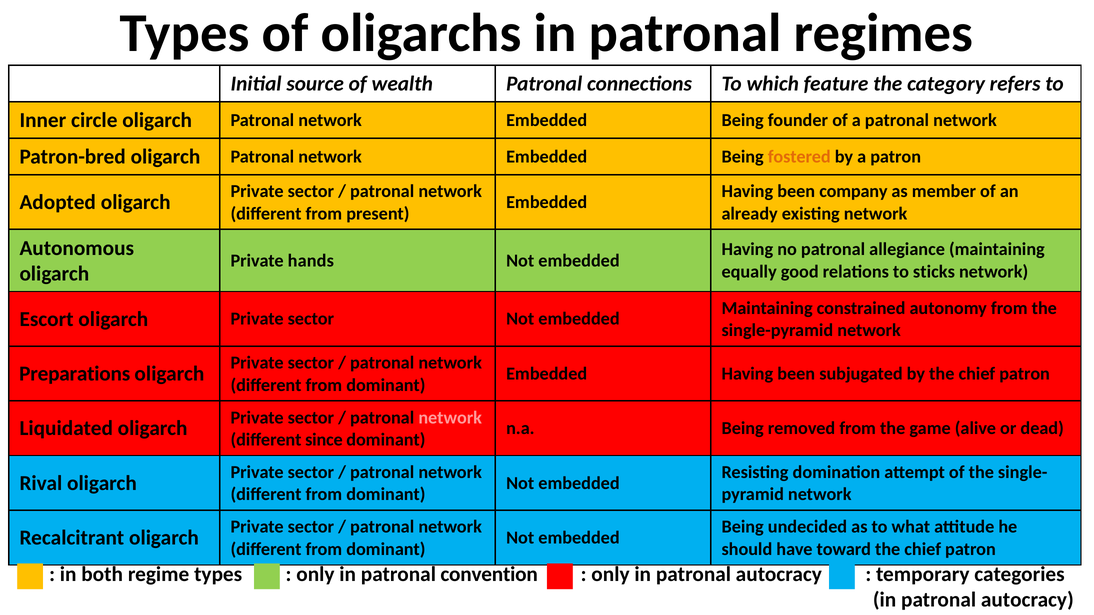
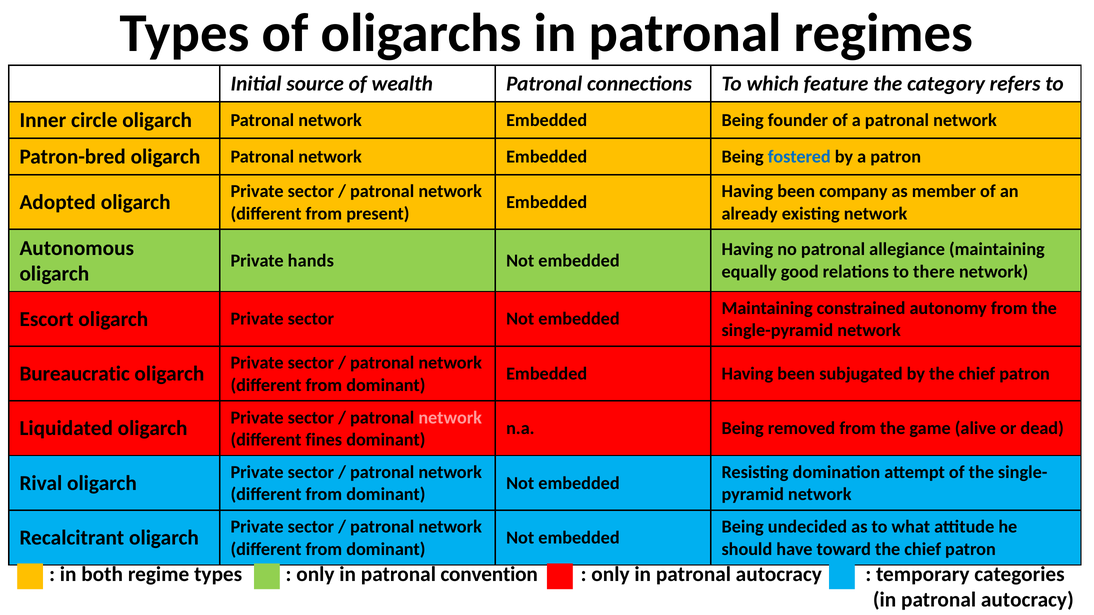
fostered colour: orange -> blue
sticks: sticks -> there
Preparations: Preparations -> Bureaucratic
since: since -> fines
